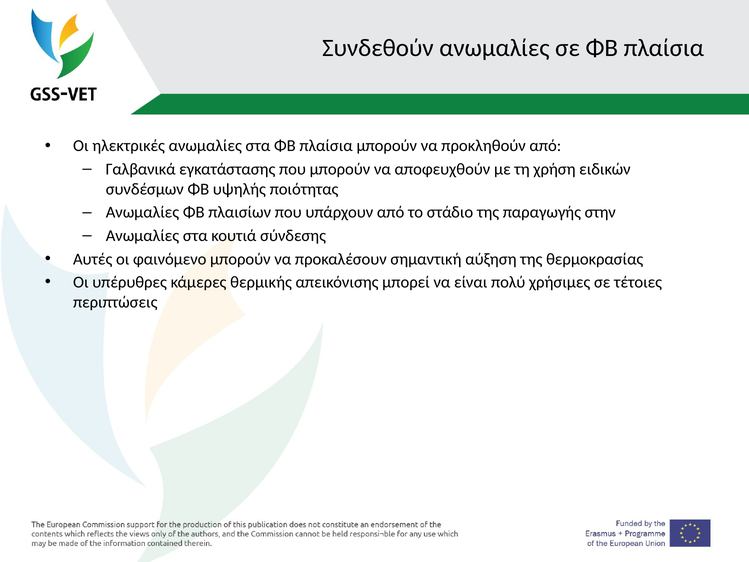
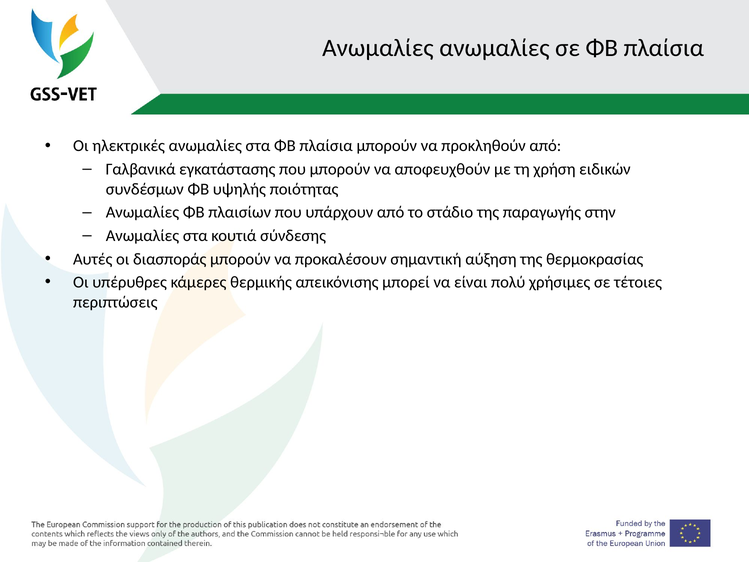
Συνδεθούν at (378, 48): Συνδεθούν -> Ανωμαλίες
φαινόμενο: φαινόμενο -> διασποράς
